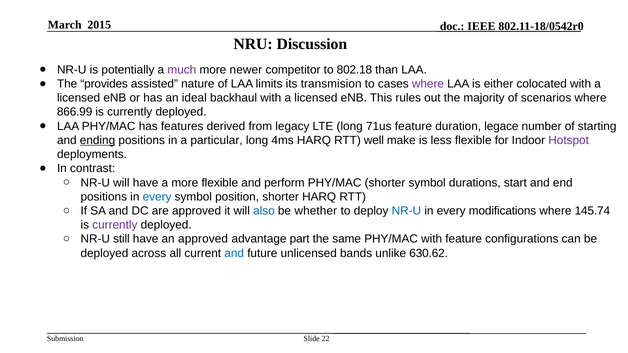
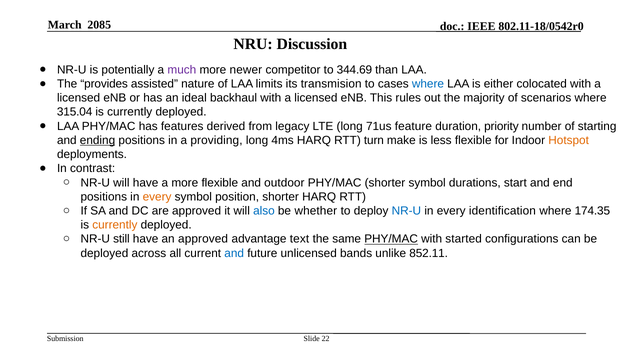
2015: 2015 -> 2085
802.18: 802.18 -> 344.69
where at (428, 84) colour: purple -> blue
866.99: 866.99 -> 315.04
legace: legace -> priority
particular: particular -> providing
well: well -> turn
Hotspot colour: purple -> orange
perform: perform -> outdoor
every at (157, 197) colour: blue -> orange
modifications: modifications -> identification
145.74: 145.74 -> 174.35
currently at (115, 225) colour: purple -> orange
part: part -> text
PHY/MAC at (391, 239) underline: none -> present
with feature: feature -> started
630.62: 630.62 -> 852.11
